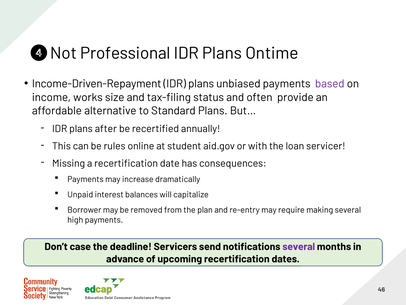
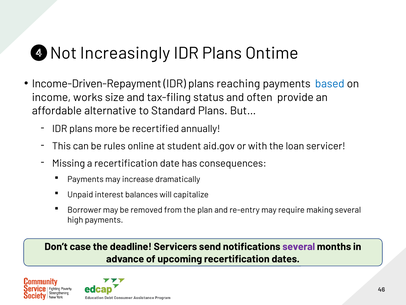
Professional: Professional -> Increasingly
unbiased: unbiased -> reaching
based colour: purple -> blue
after: after -> more
